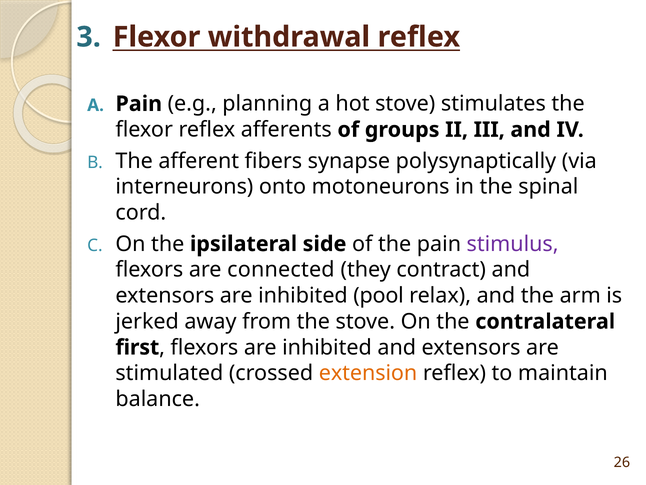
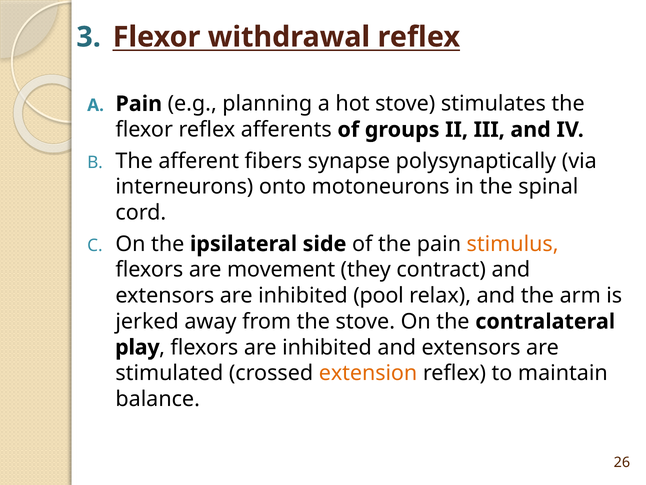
stimulus colour: purple -> orange
connected: connected -> movement
first: first -> play
